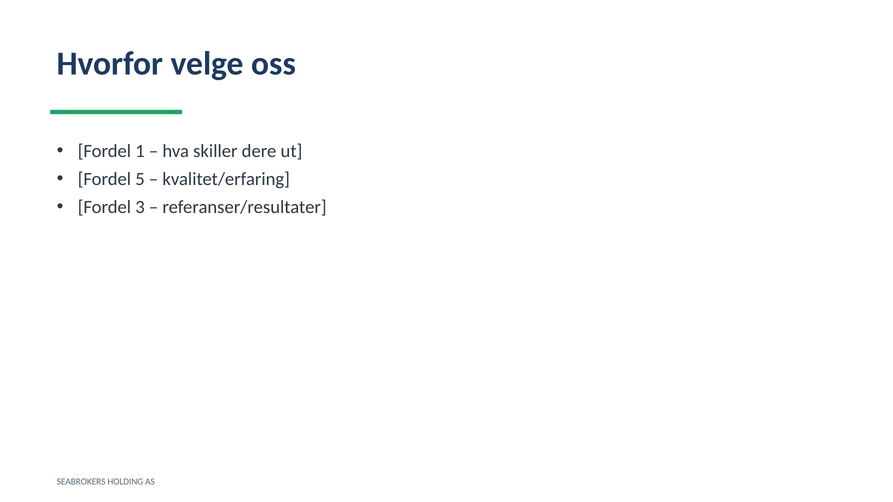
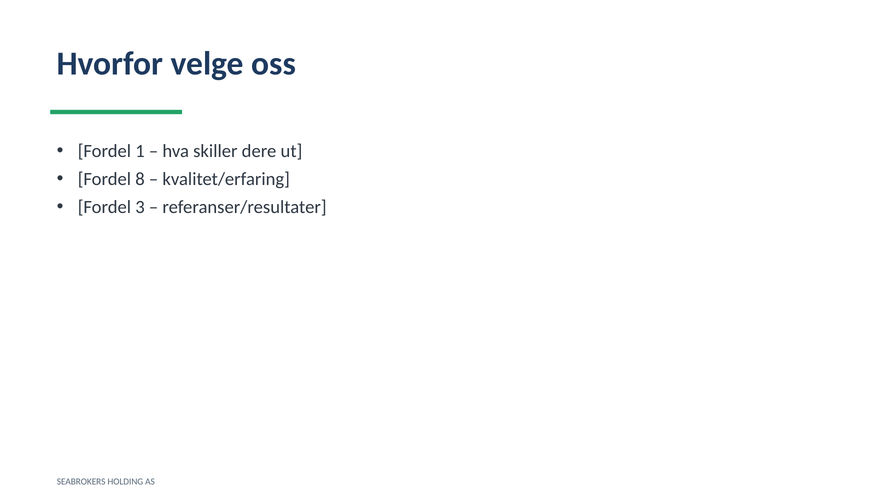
5: 5 -> 8
